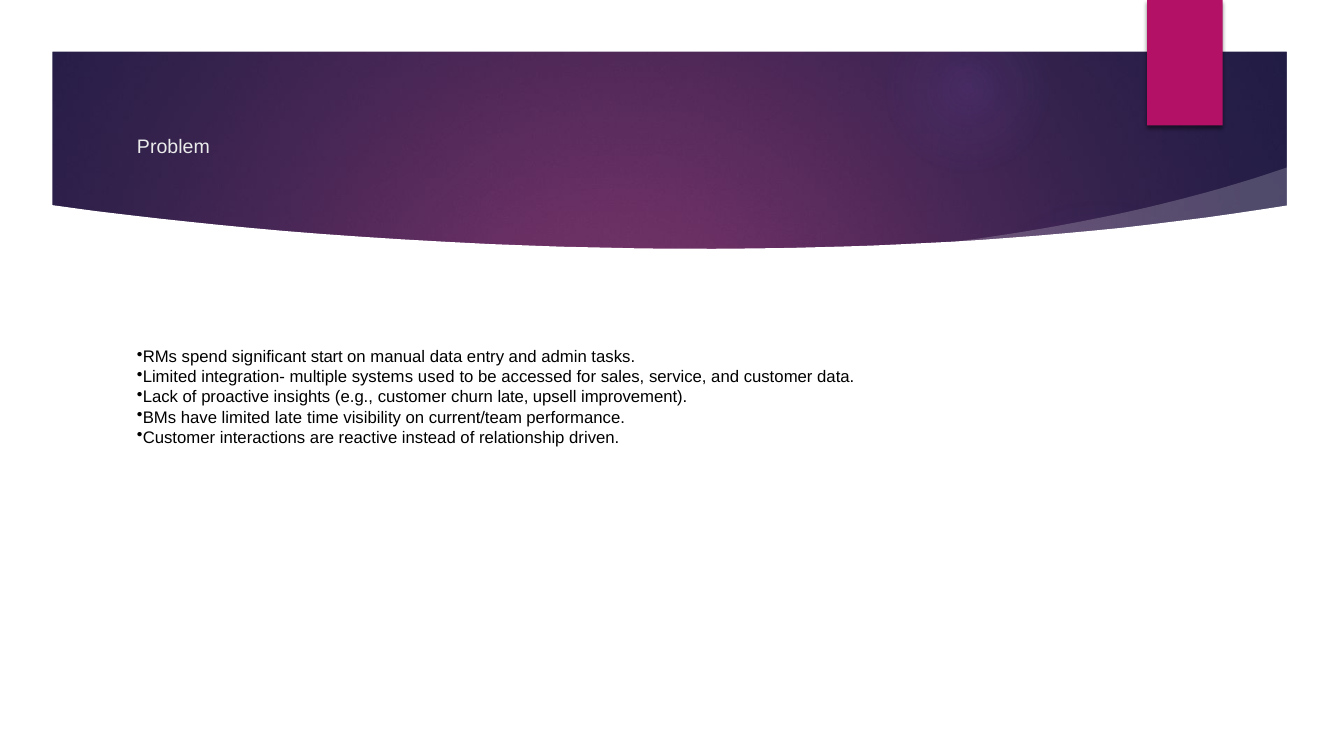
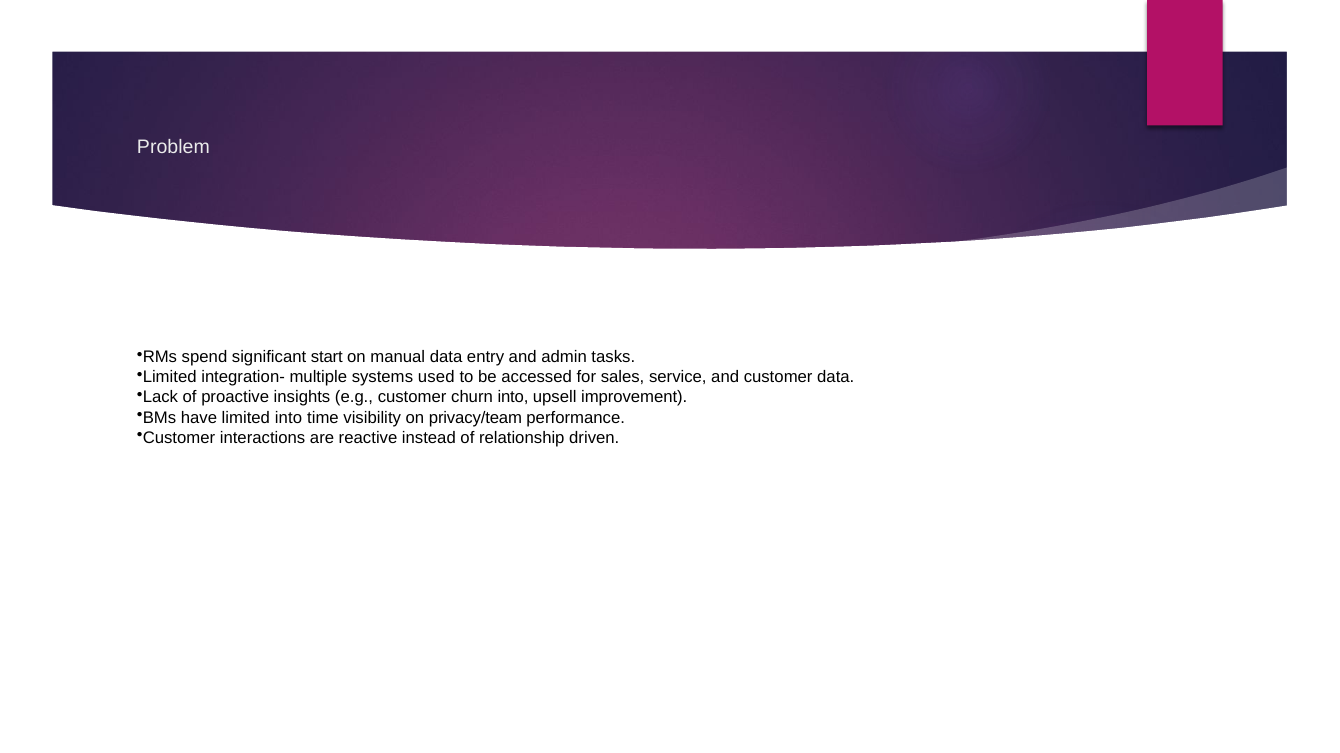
churn late: late -> into
limited late: late -> into
current/team: current/team -> privacy/team
